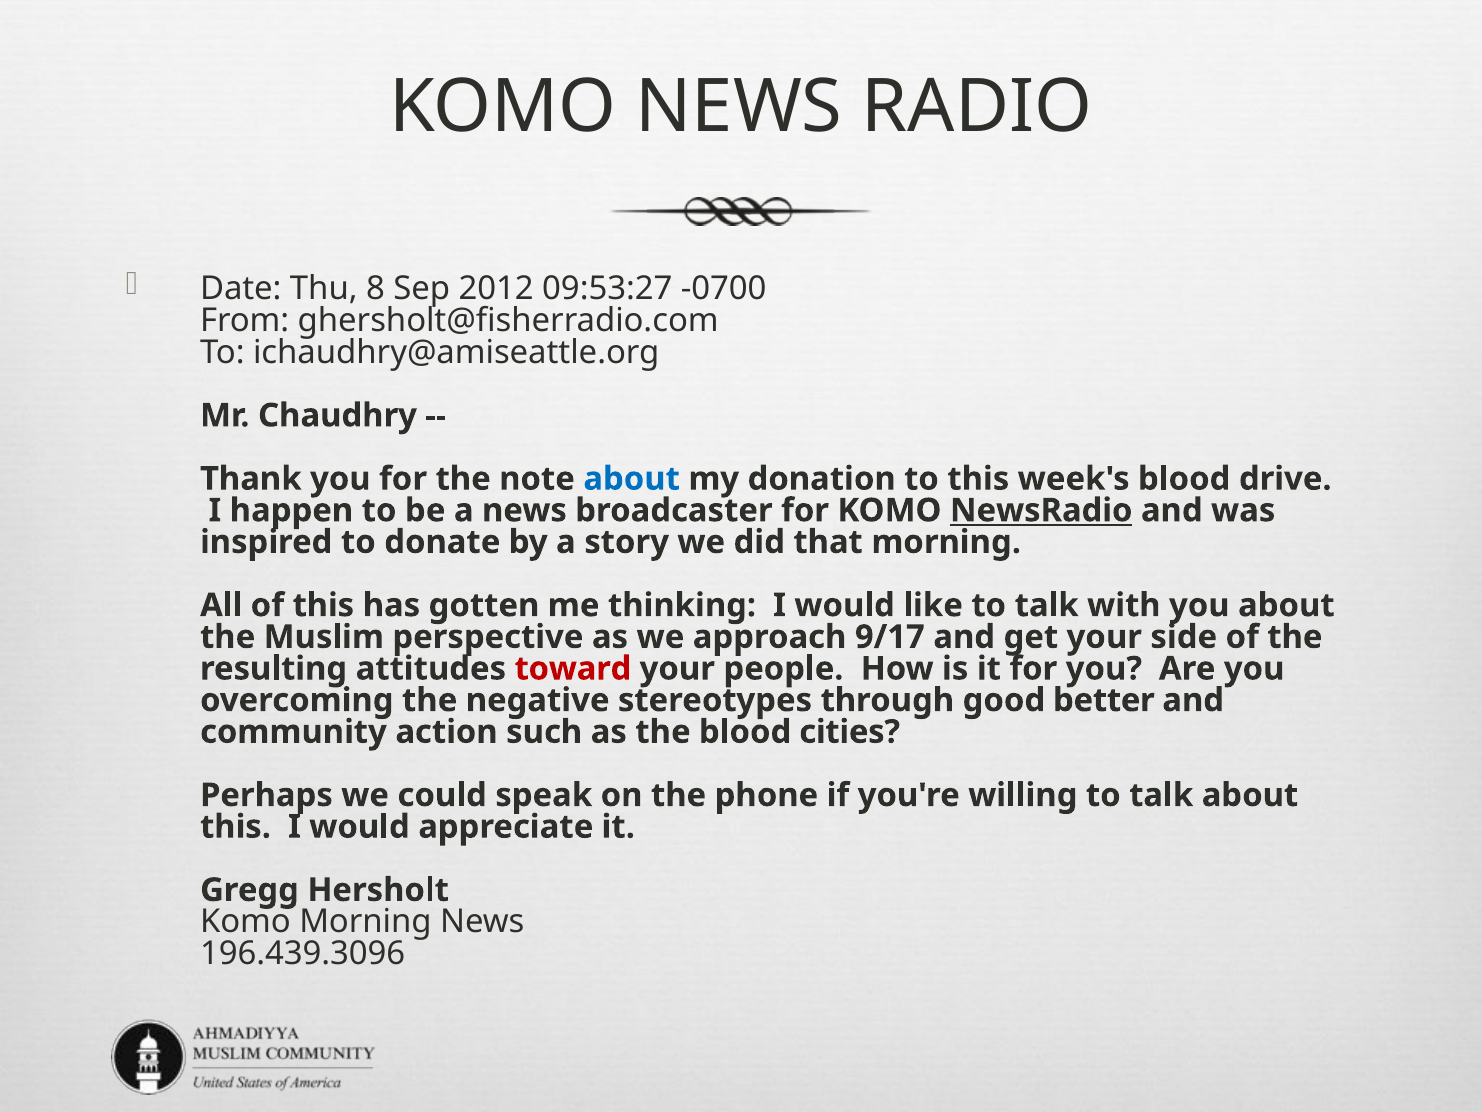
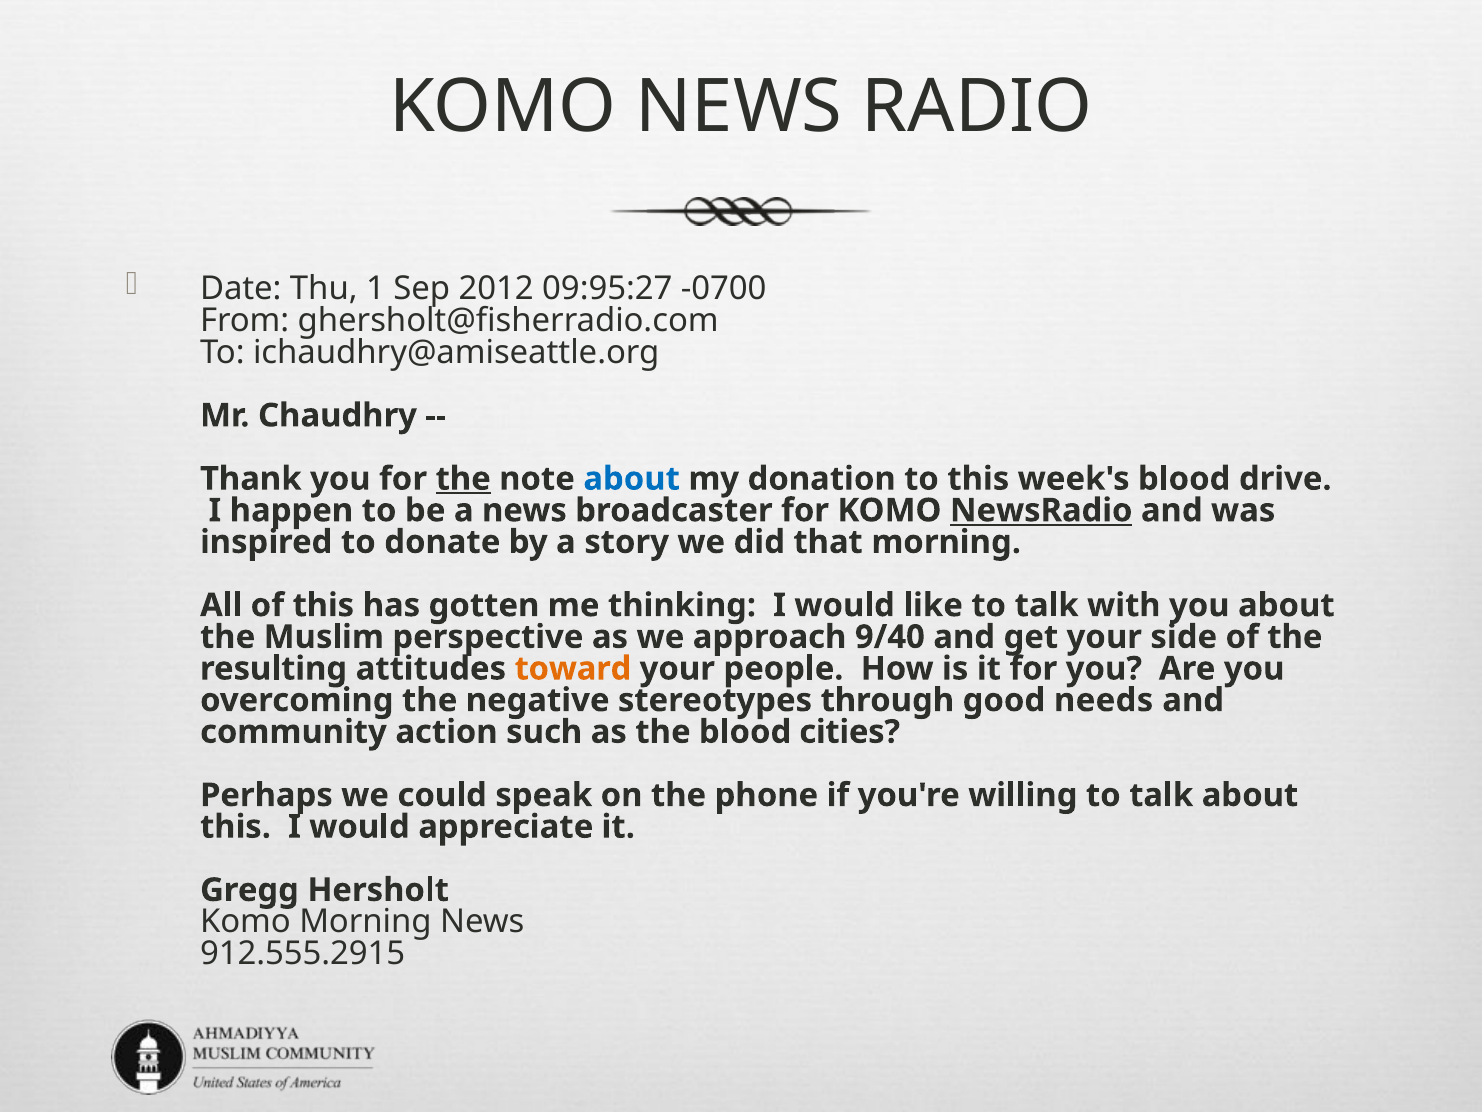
8: 8 -> 1
09:53:27: 09:53:27 -> 09:95:27
the at (463, 479) underline: none -> present
9/17: 9/17 -> 9/40
toward colour: red -> orange
better: better -> needs
196.439.3096: 196.439.3096 -> 912.555.2915
